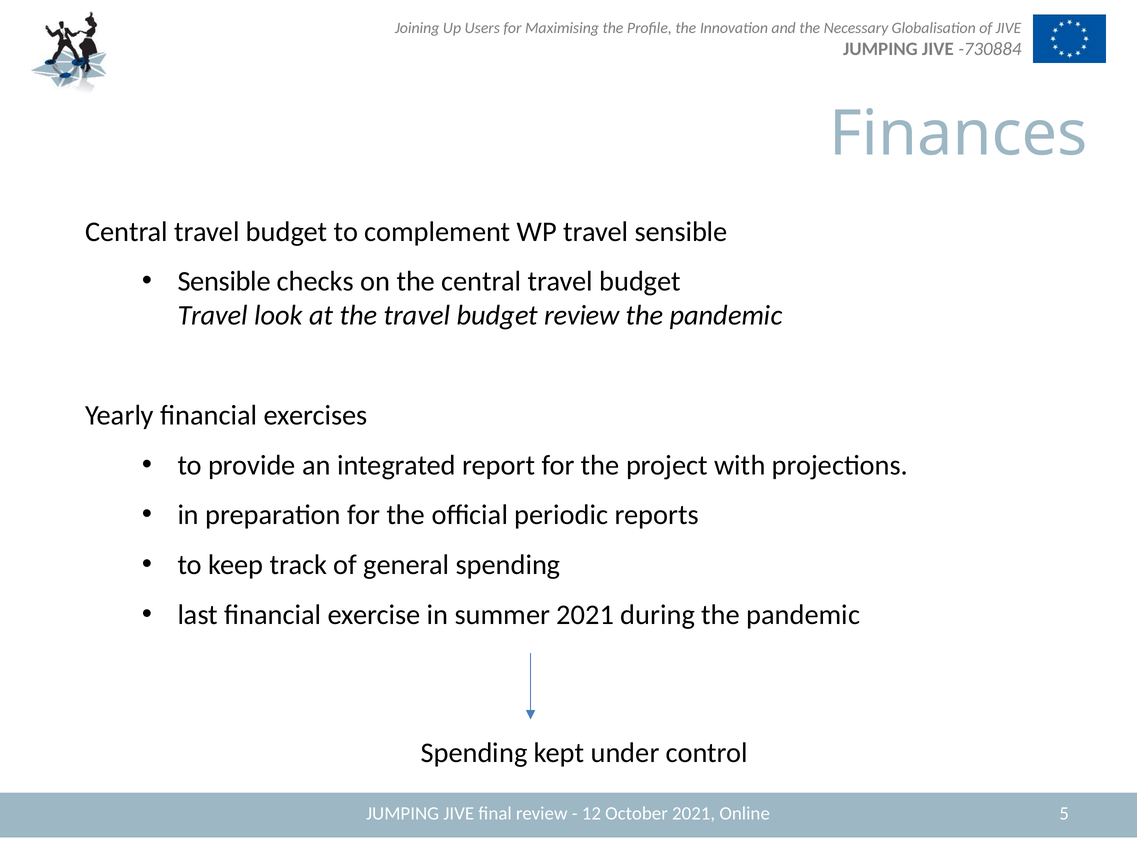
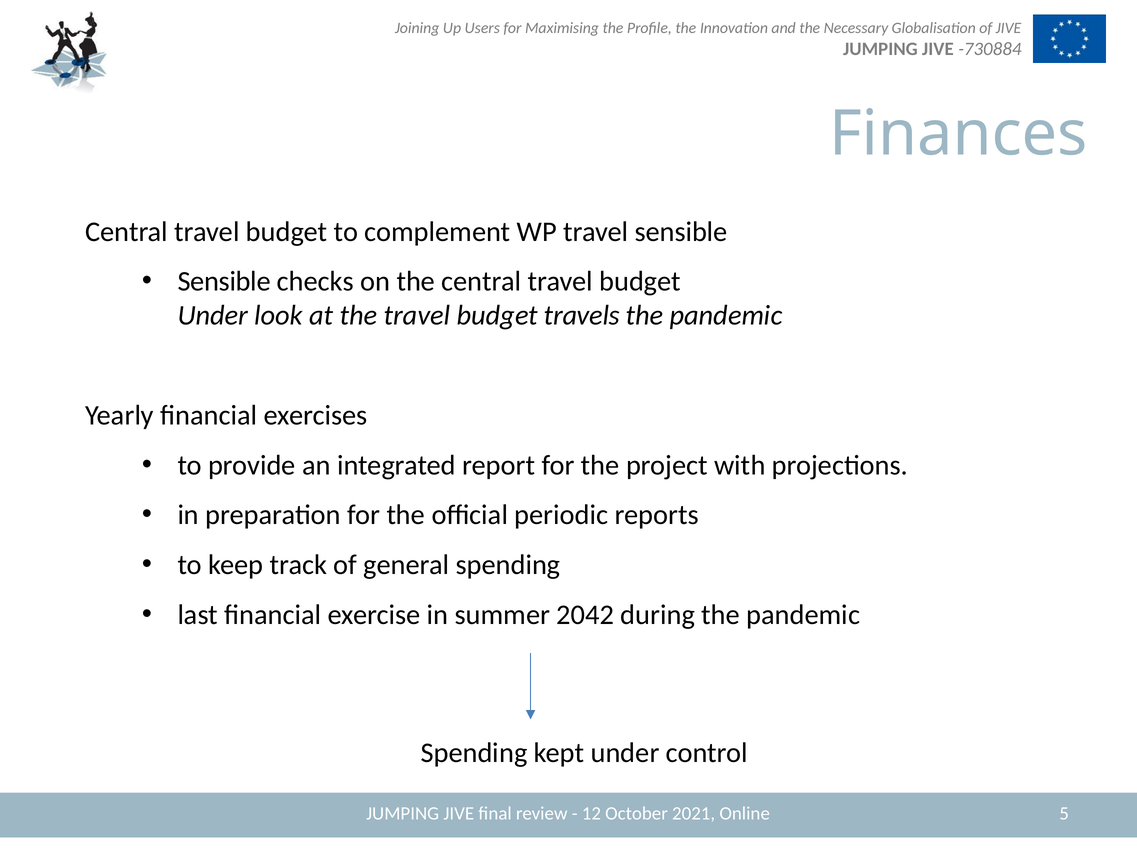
Travel at (213, 316): Travel -> Under
budget review: review -> travels
summer 2021: 2021 -> 2042
